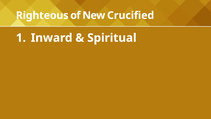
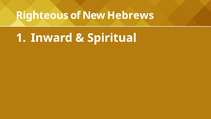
Crucified: Crucified -> Hebrews
